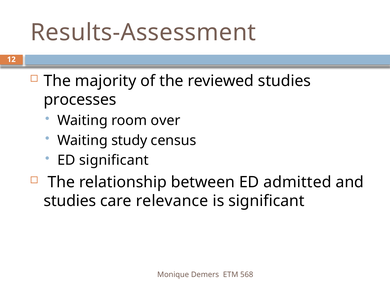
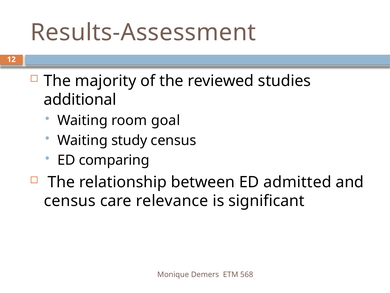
processes: processes -> additional
over: over -> goal
ED significant: significant -> comparing
studies at (70, 201): studies -> census
